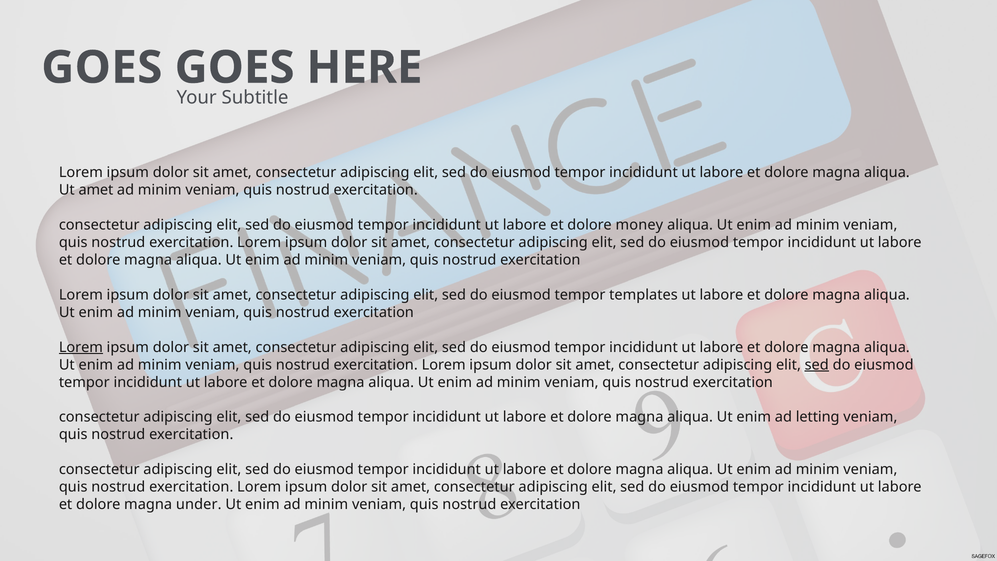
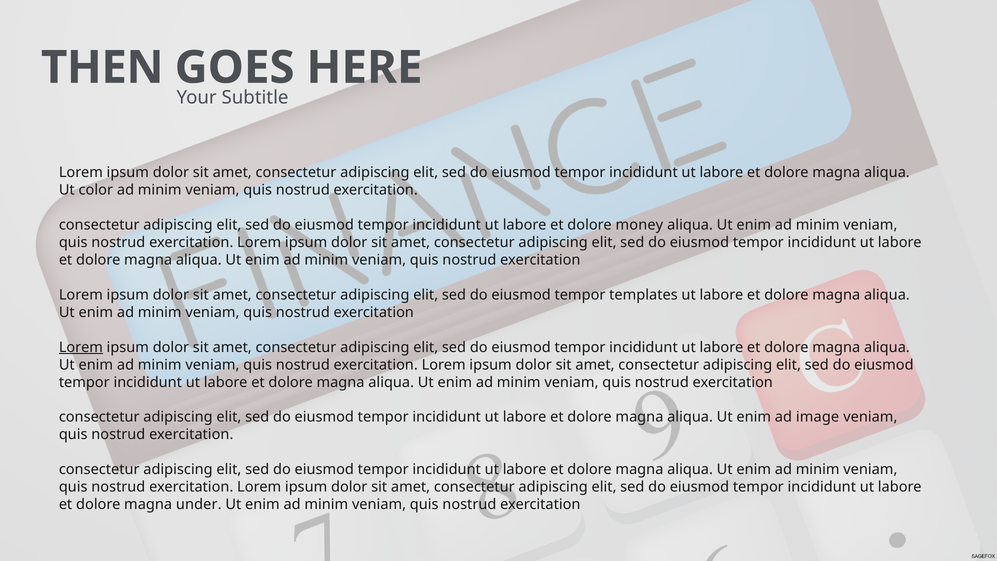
GOES at (102, 68): GOES -> THEN
Ut amet: amet -> color
sed at (817, 365) underline: present -> none
letting: letting -> image
